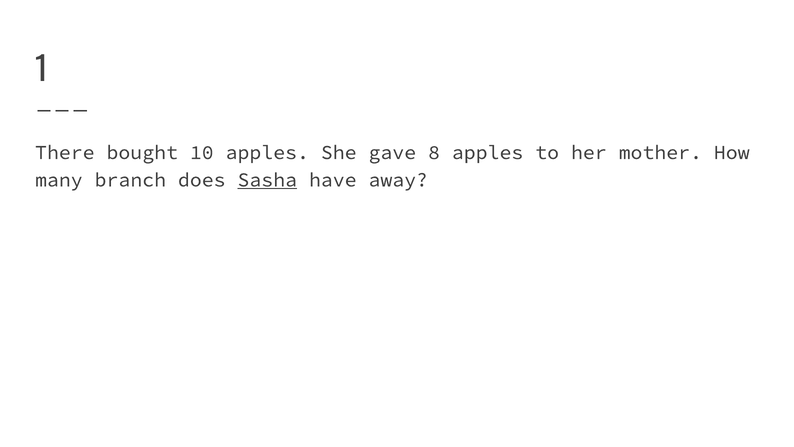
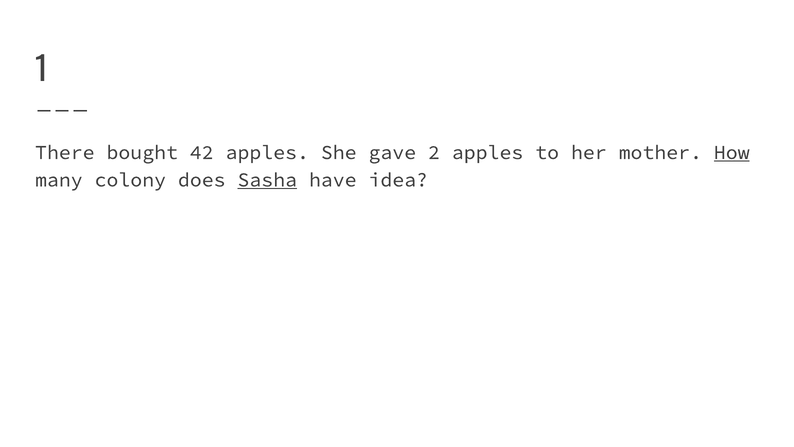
10: 10 -> 42
8: 8 -> 2
How underline: none -> present
branch: branch -> colony
away: away -> idea
